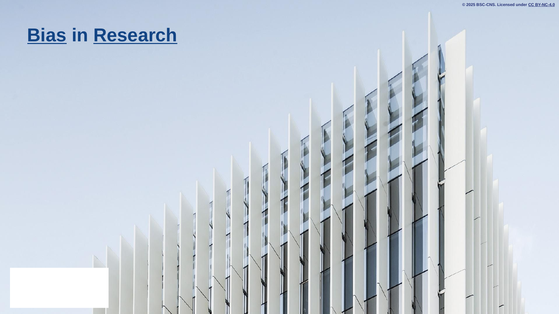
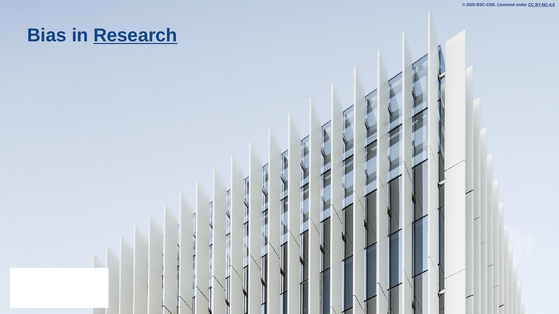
Bias underline: present -> none
